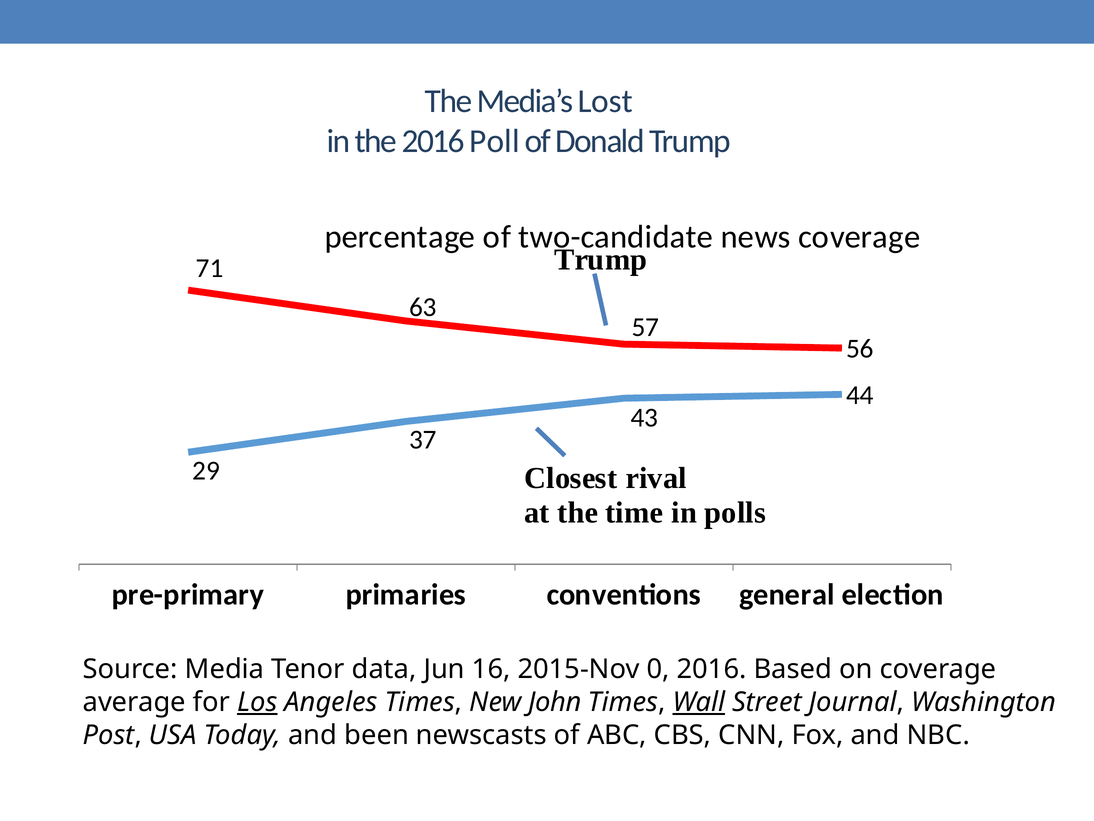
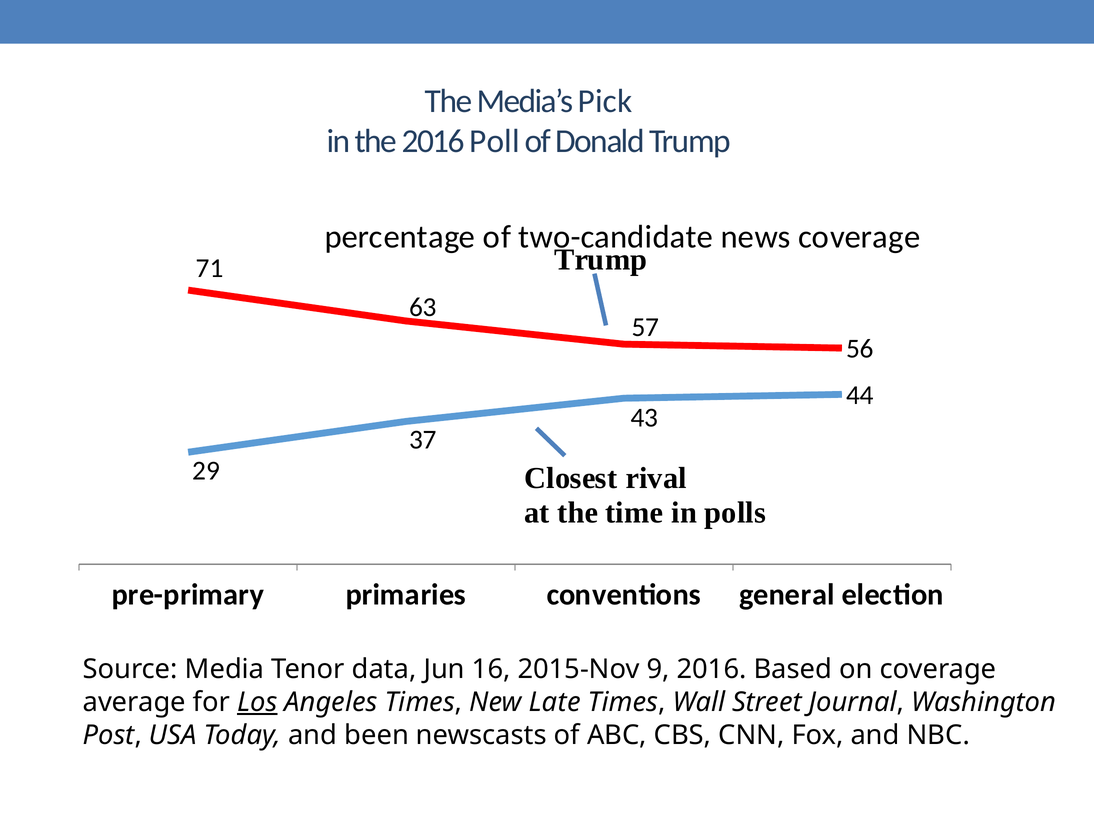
Lost: Lost -> Pick
0: 0 -> 9
John: John -> Late
Wall underline: present -> none
